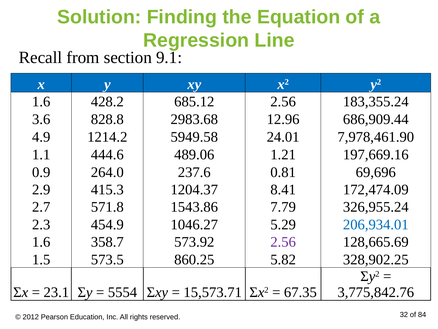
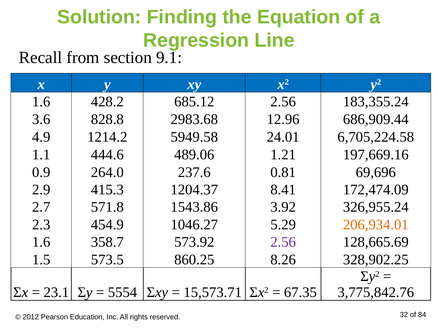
7,978,461.90: 7,978,461.90 -> 6,705,224.58
7.79: 7.79 -> 3.92
206,934.01 colour: blue -> orange
5.82: 5.82 -> 8.26
